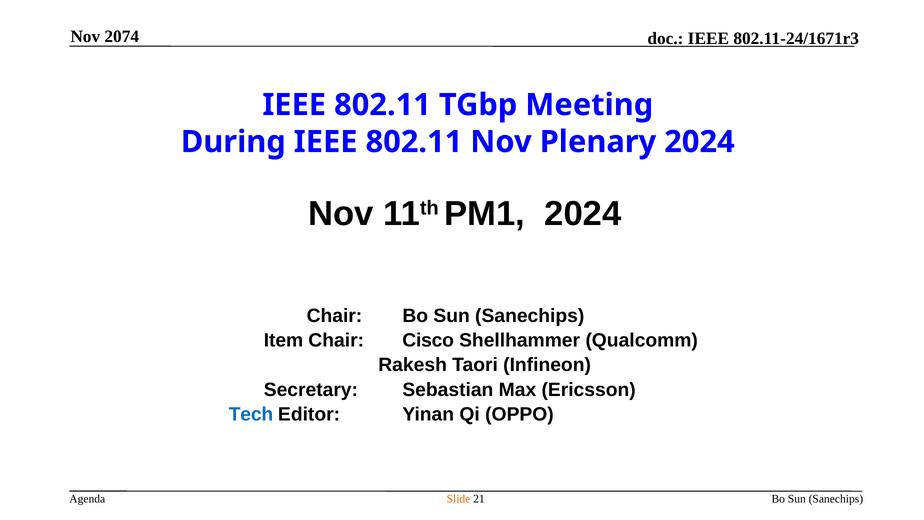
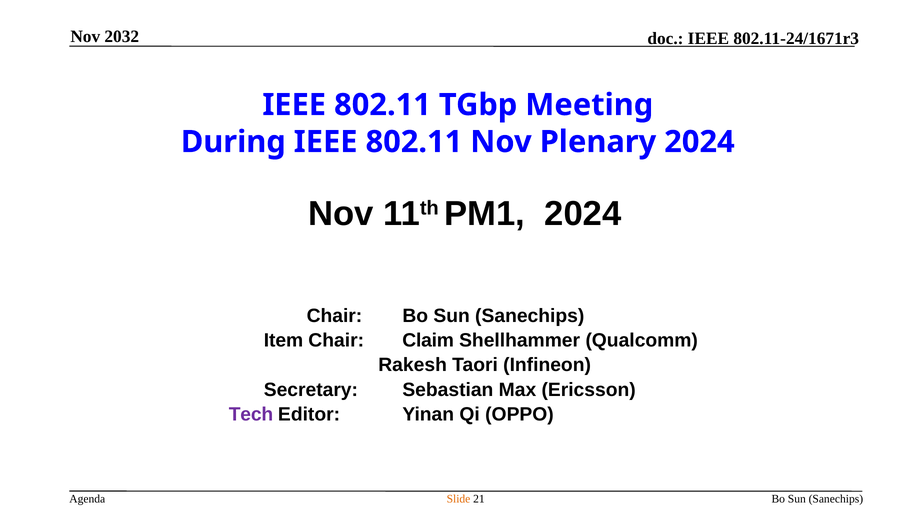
2074: 2074 -> 2032
Cisco: Cisco -> Claim
Tech colour: blue -> purple
